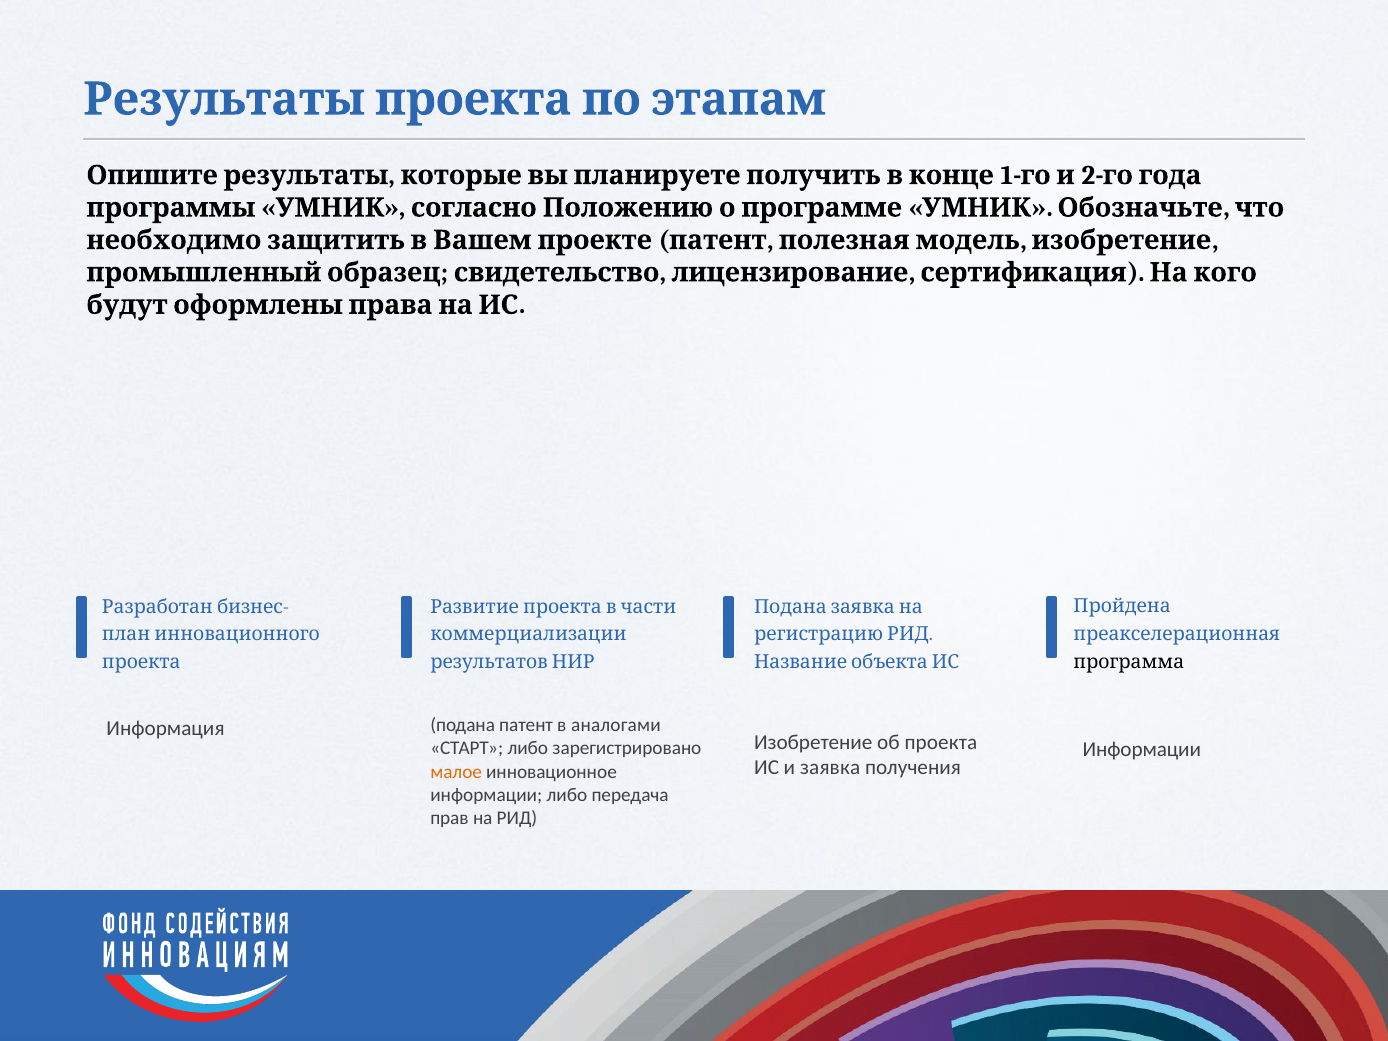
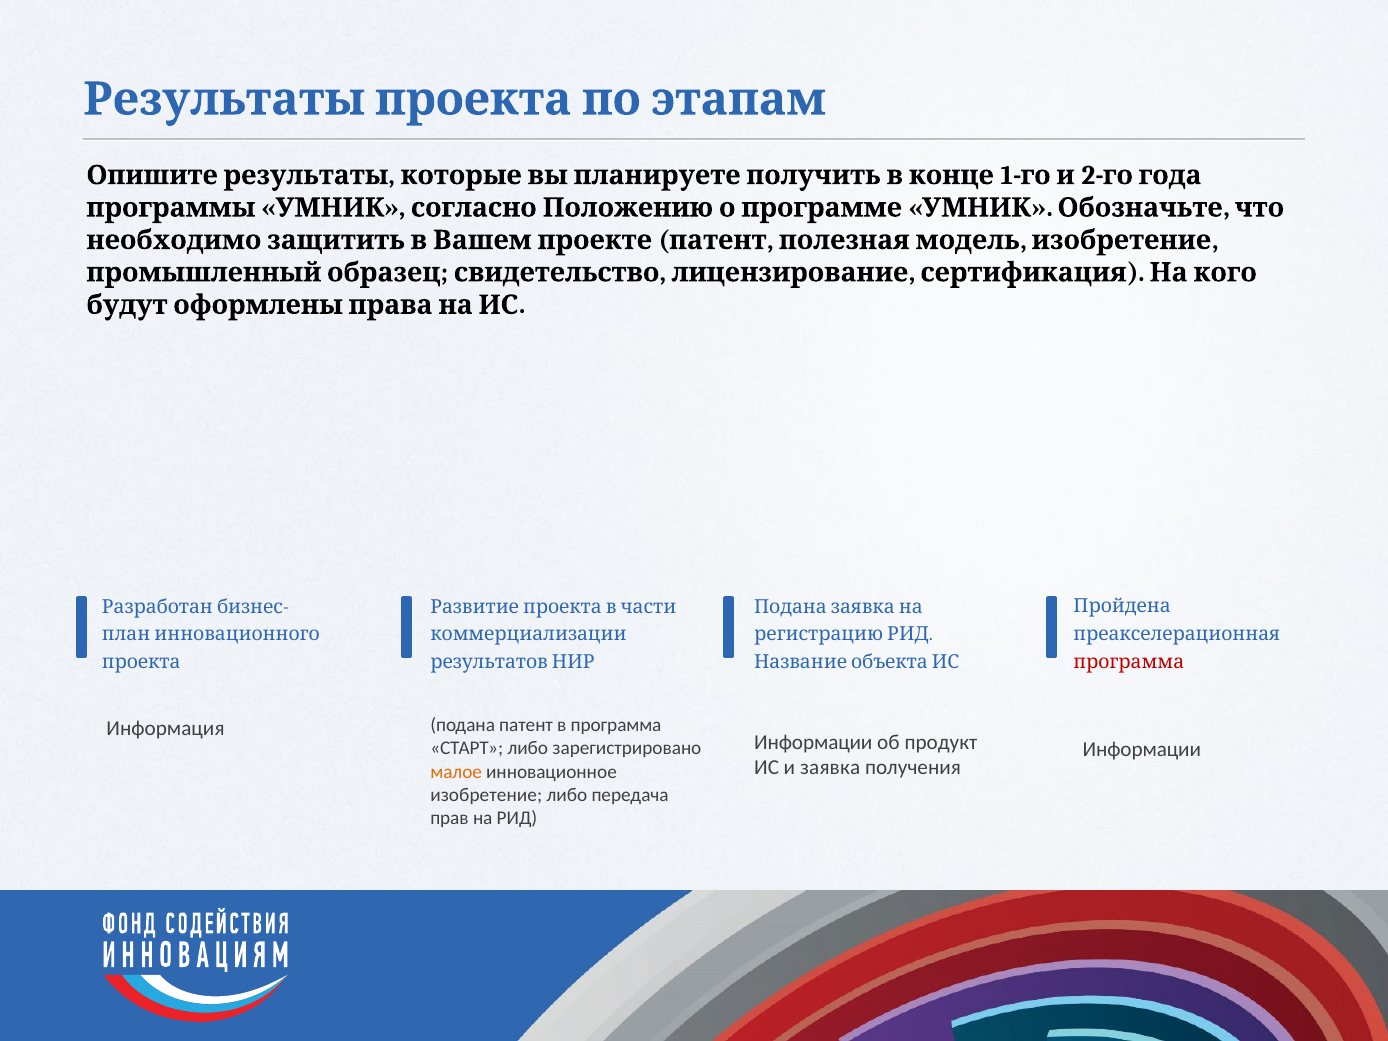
программа at (1129, 662) colour: black -> red
в аналогами: аналогами -> программа
Изобретение at (813, 742): Изобретение -> Информации
об проекта: проекта -> продукт
информации at (486, 795): информации -> изобретение
